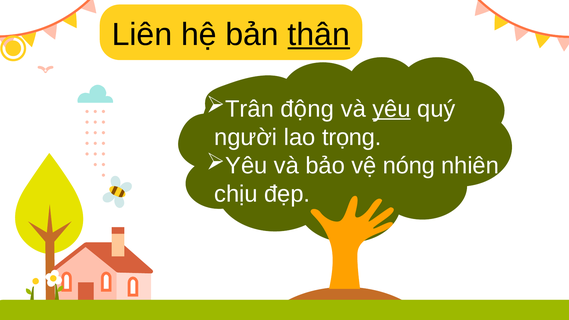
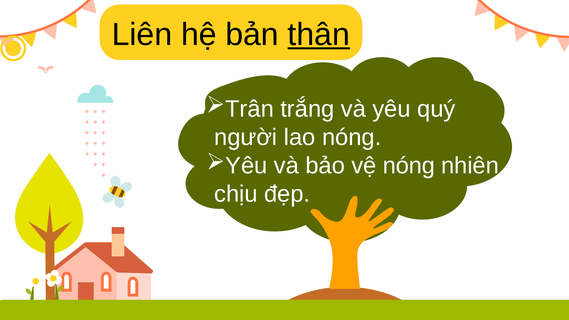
động: động -> trắng
yêu at (392, 109) underline: present -> none
lao trọng: trọng -> nóng
